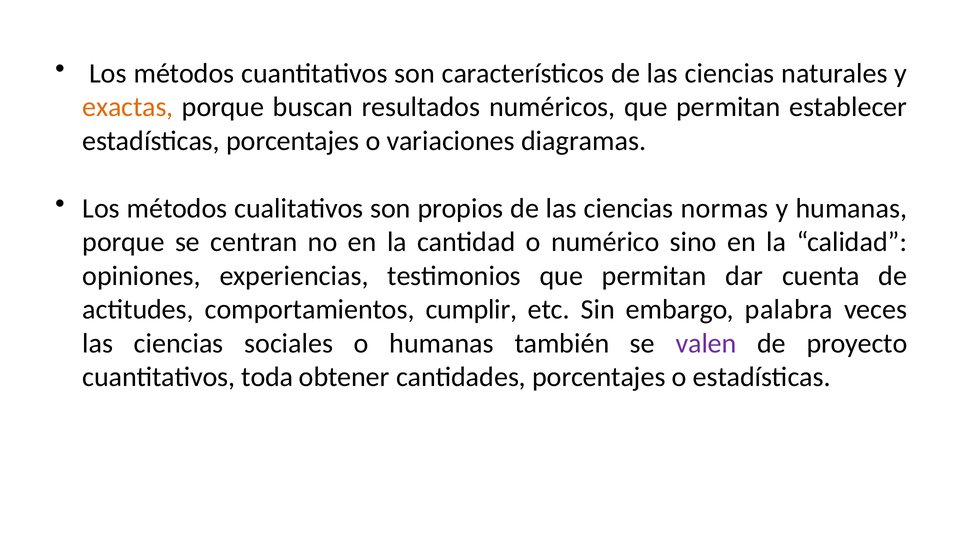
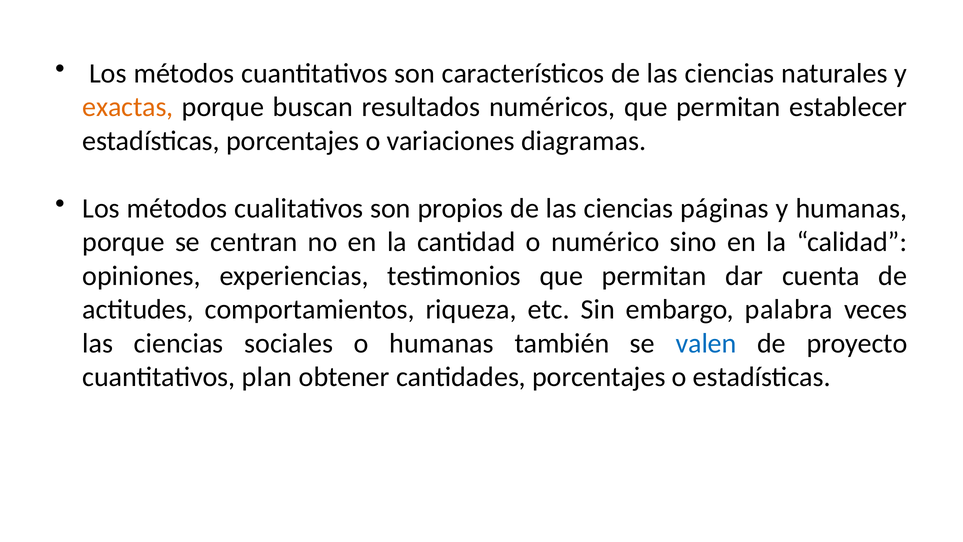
normas: normas -> páginas
cumplir: cumplir -> riqueza
valen colour: purple -> blue
toda: toda -> plan
